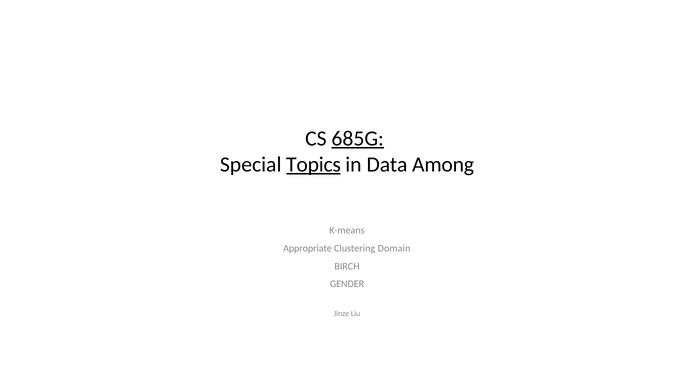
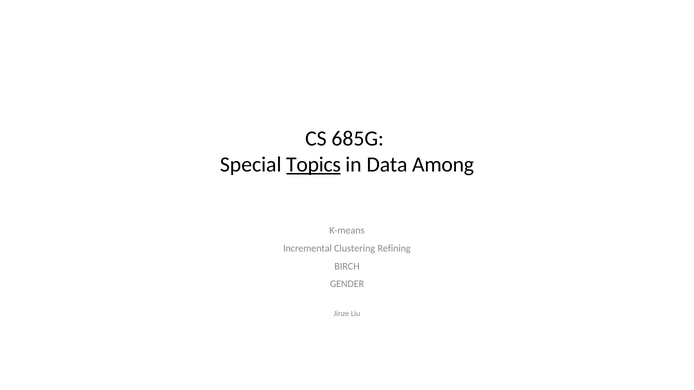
685G underline: present -> none
Appropriate: Appropriate -> Incremental
Domain: Domain -> Refining
